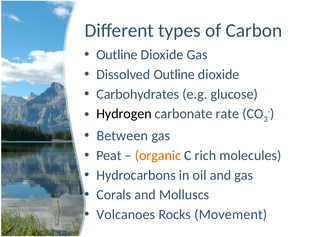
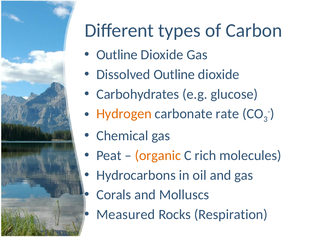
Hydrogen colour: black -> orange
Between: Between -> Chemical
Volcanoes: Volcanoes -> Measured
Movement: Movement -> Respiration
